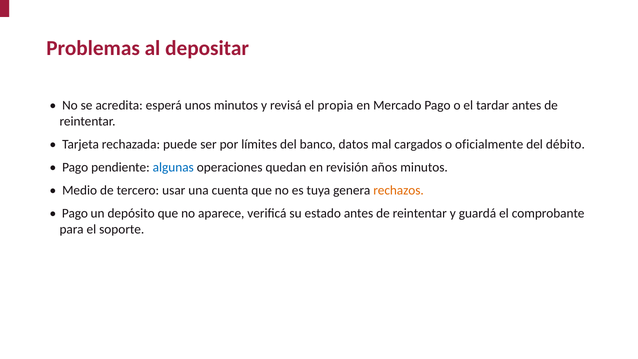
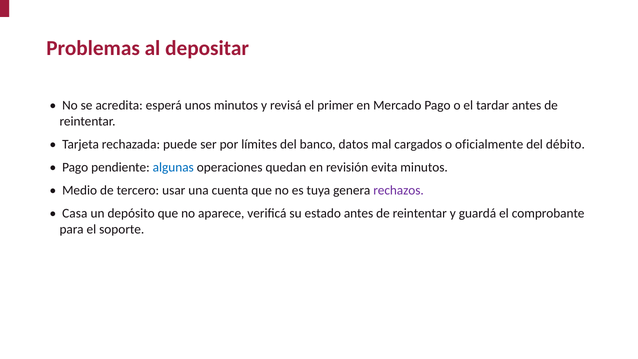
propia: propia -> primer
años: años -> evita
rechazos colour: orange -> purple
Pago at (75, 213): Pago -> Casa
